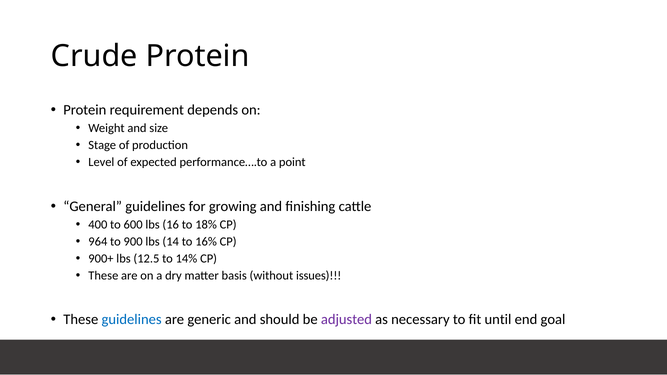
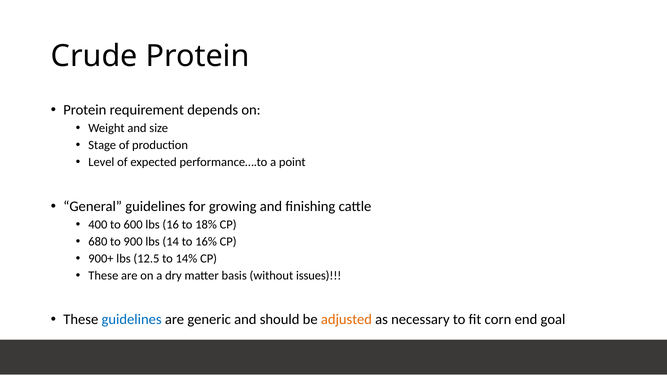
964: 964 -> 680
adjusted colour: purple -> orange
until: until -> corn
